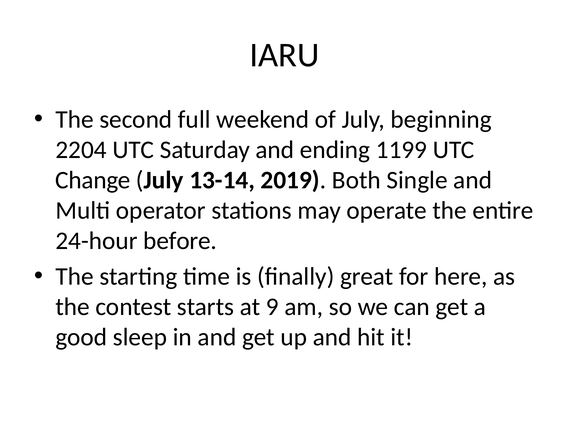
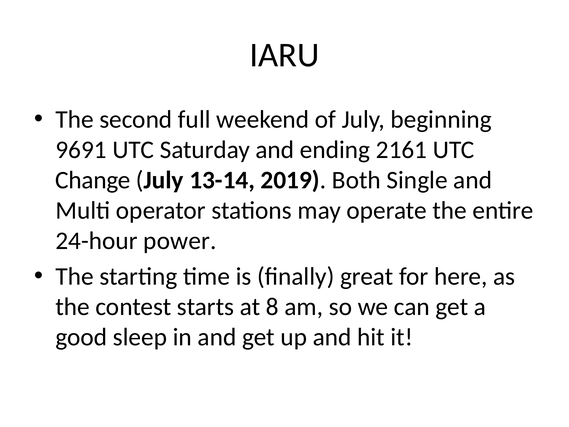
2204: 2204 -> 9691
1199: 1199 -> 2161
before: before -> power
9: 9 -> 8
